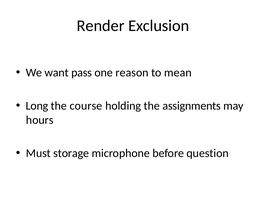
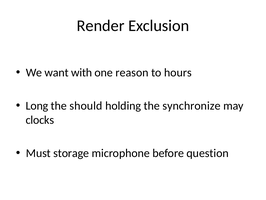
pass: pass -> with
mean: mean -> hours
course: course -> should
assignments: assignments -> synchronize
hours: hours -> clocks
